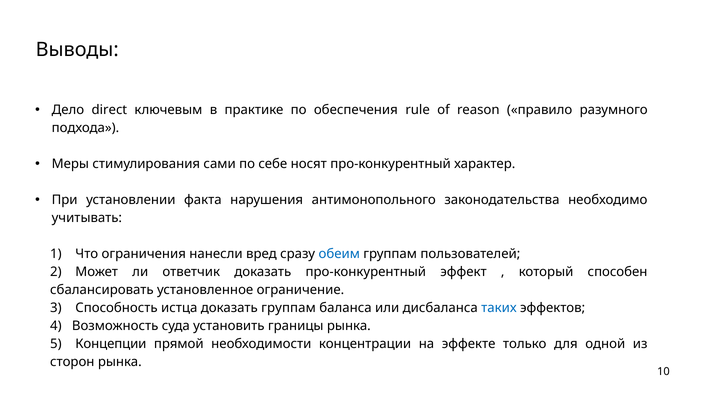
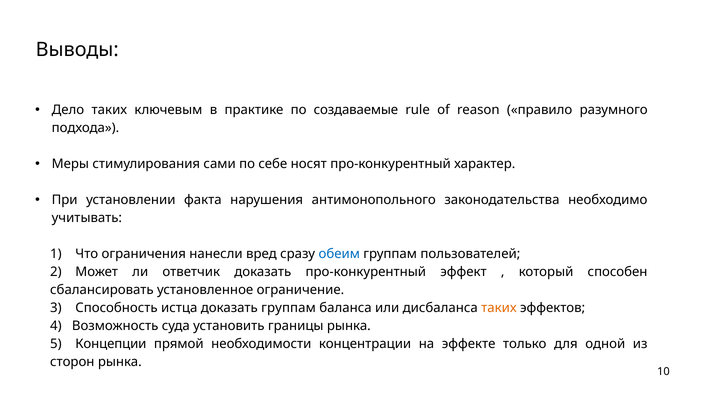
Дело direct: direct -> таких
обеспечения: обеспечения -> создаваемые
таких at (499, 308) colour: blue -> orange
